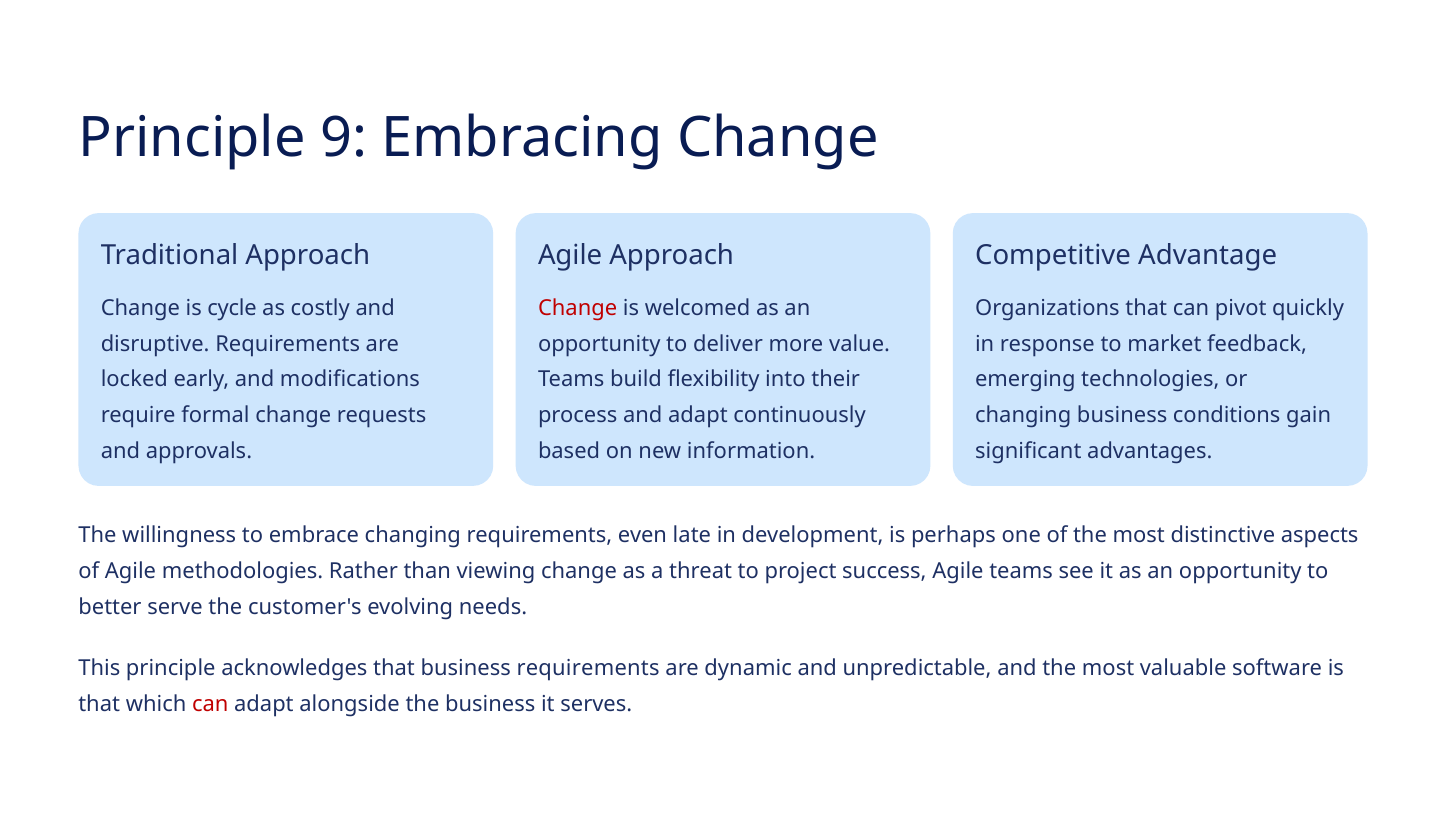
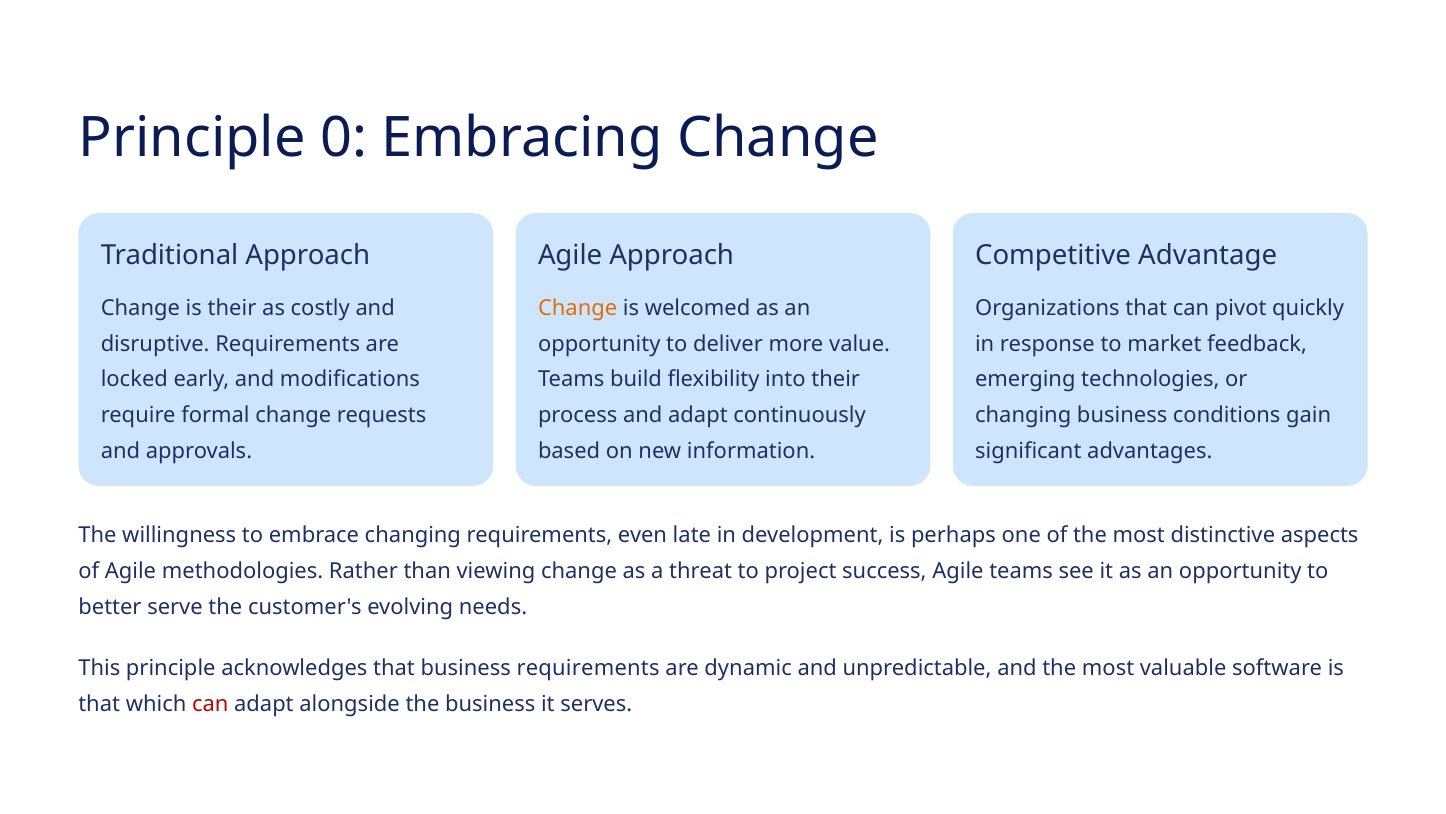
9: 9 -> 0
is cycle: cycle -> their
Change at (578, 308) colour: red -> orange
